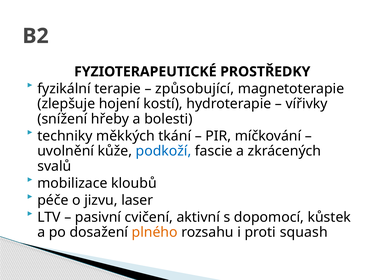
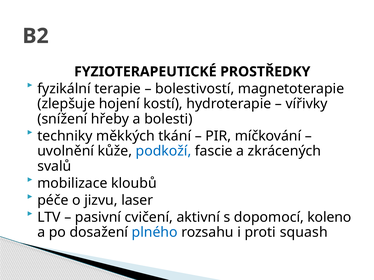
způsobující: způsobující -> bolestivostí
kůstek: kůstek -> koleno
plného colour: orange -> blue
